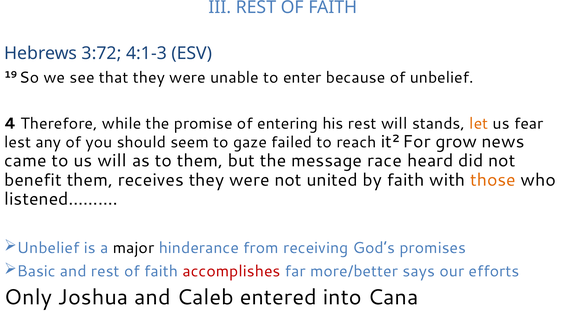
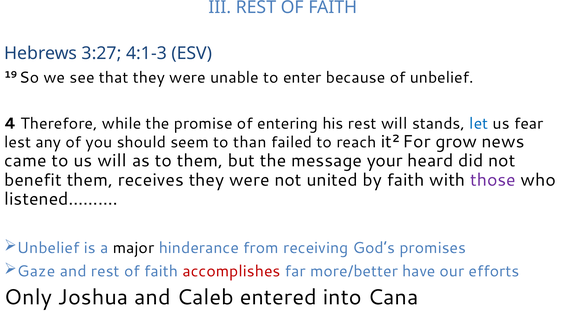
3:72: 3:72 -> 3:27
let colour: orange -> blue
gaze: gaze -> than
race: race -> your
those colour: orange -> purple
Basic: Basic -> Gaze
says: says -> have
